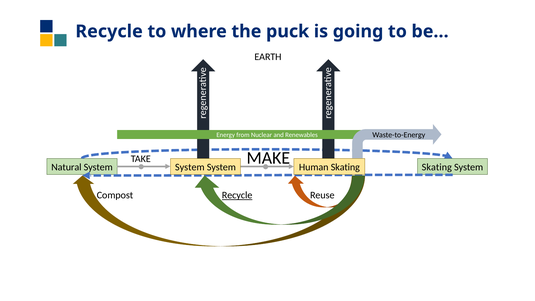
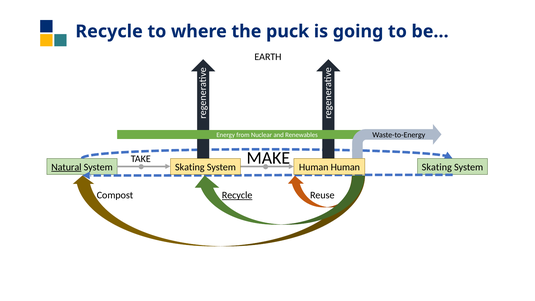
Natural underline: none -> present
System at (190, 167): System -> Skating
Human Skating: Skating -> Human
